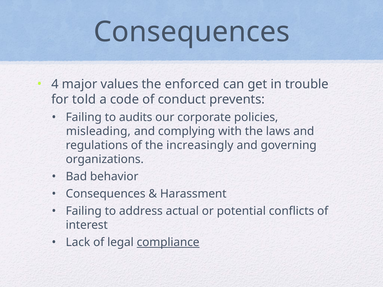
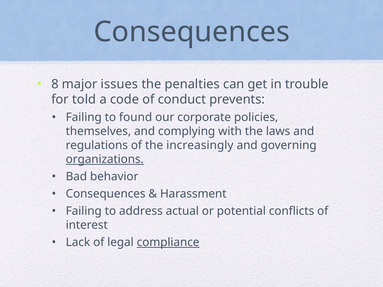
4: 4 -> 8
values: values -> issues
enforced: enforced -> penalties
audits: audits -> found
misleading: misleading -> themselves
organizations underline: none -> present
